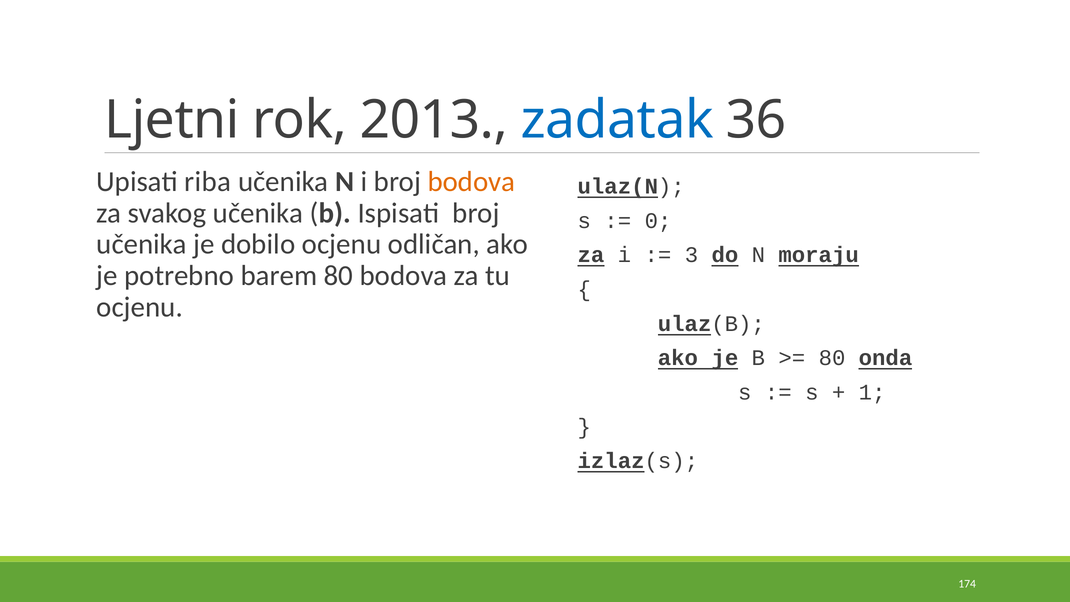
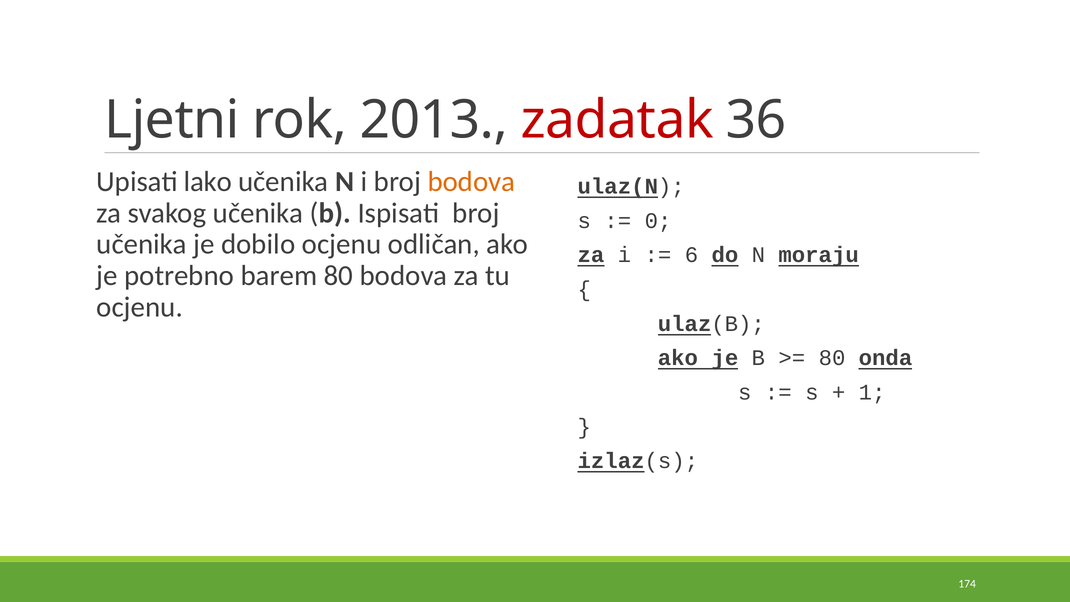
zadatak colour: blue -> red
riba: riba -> lako
3: 3 -> 6
